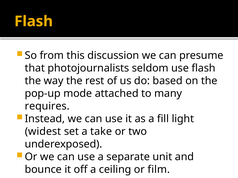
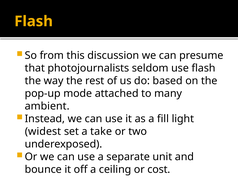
requires: requires -> ambient
film: film -> cost
